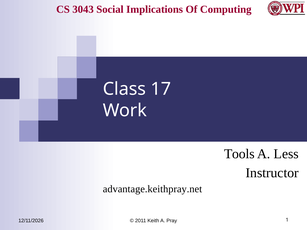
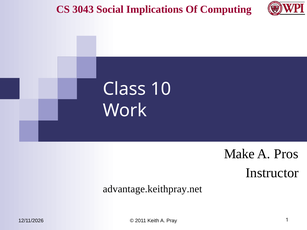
17: 17 -> 10
Tools: Tools -> Make
Less: Less -> Pros
